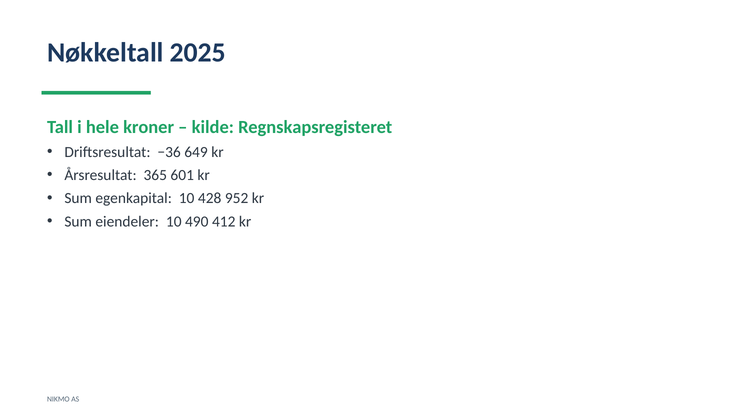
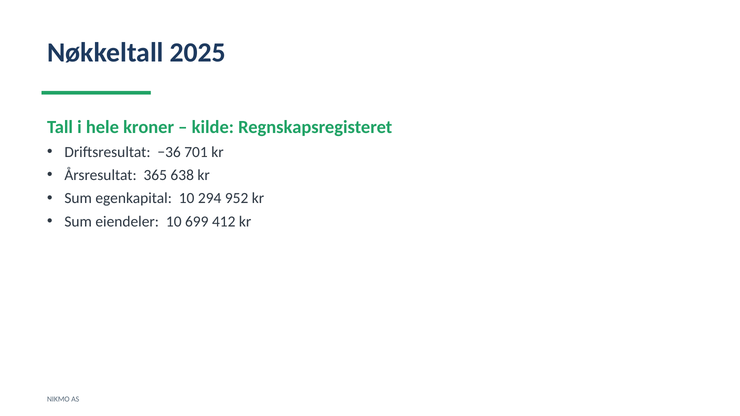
649: 649 -> 701
601: 601 -> 638
428: 428 -> 294
490: 490 -> 699
